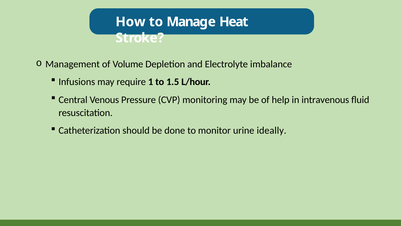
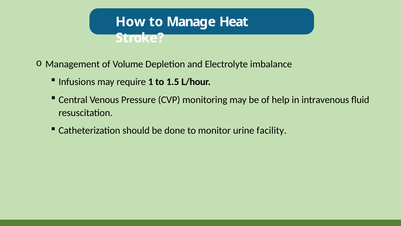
ideally: ideally -> facility
